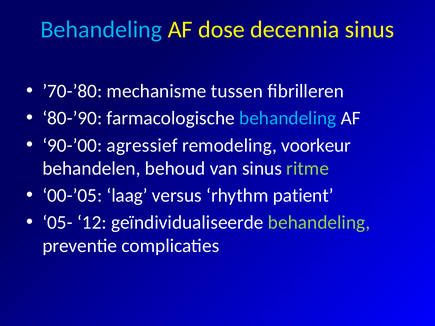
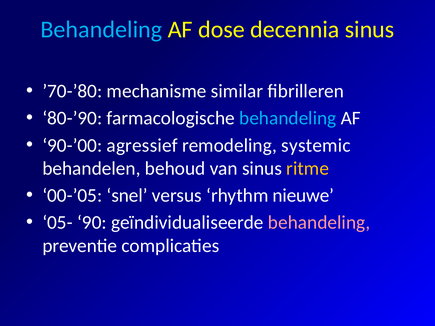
tussen: tussen -> similar
voorkeur: voorkeur -> systemic
ritme colour: light green -> yellow
laag: laag -> snel
patient: patient -> nieuwe
12: 12 -> 90
behandeling at (319, 223) colour: light green -> pink
